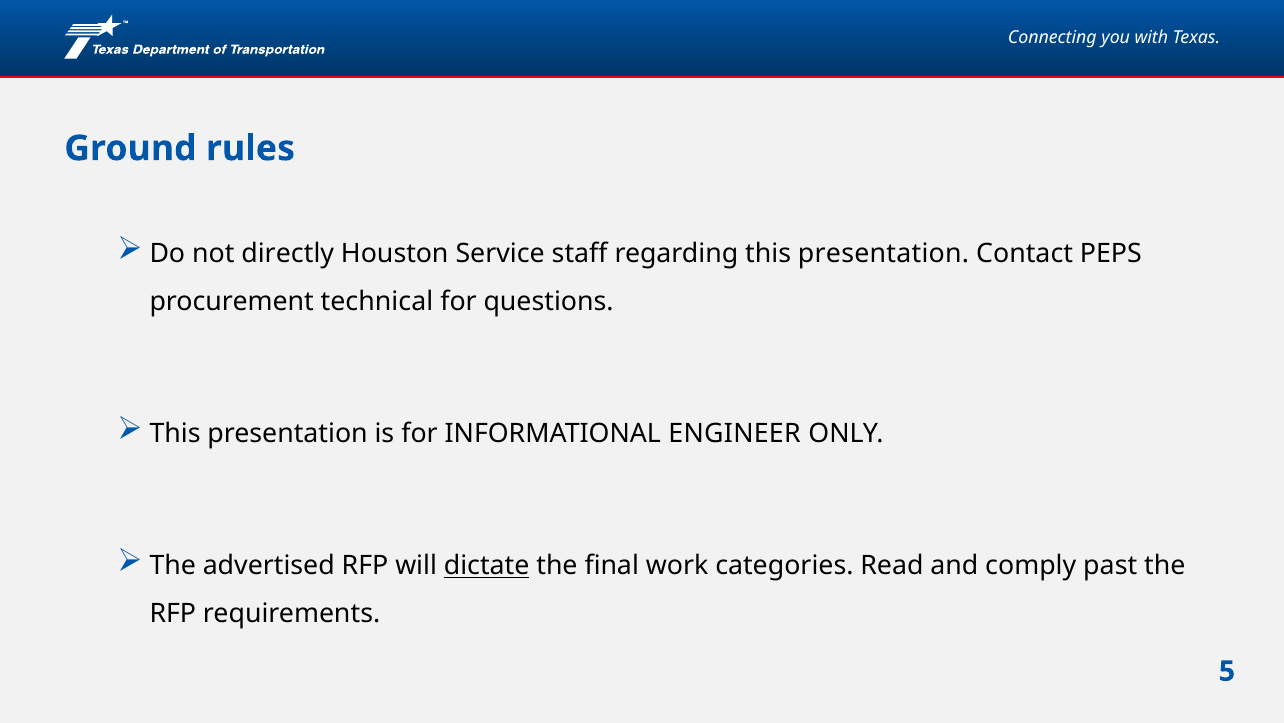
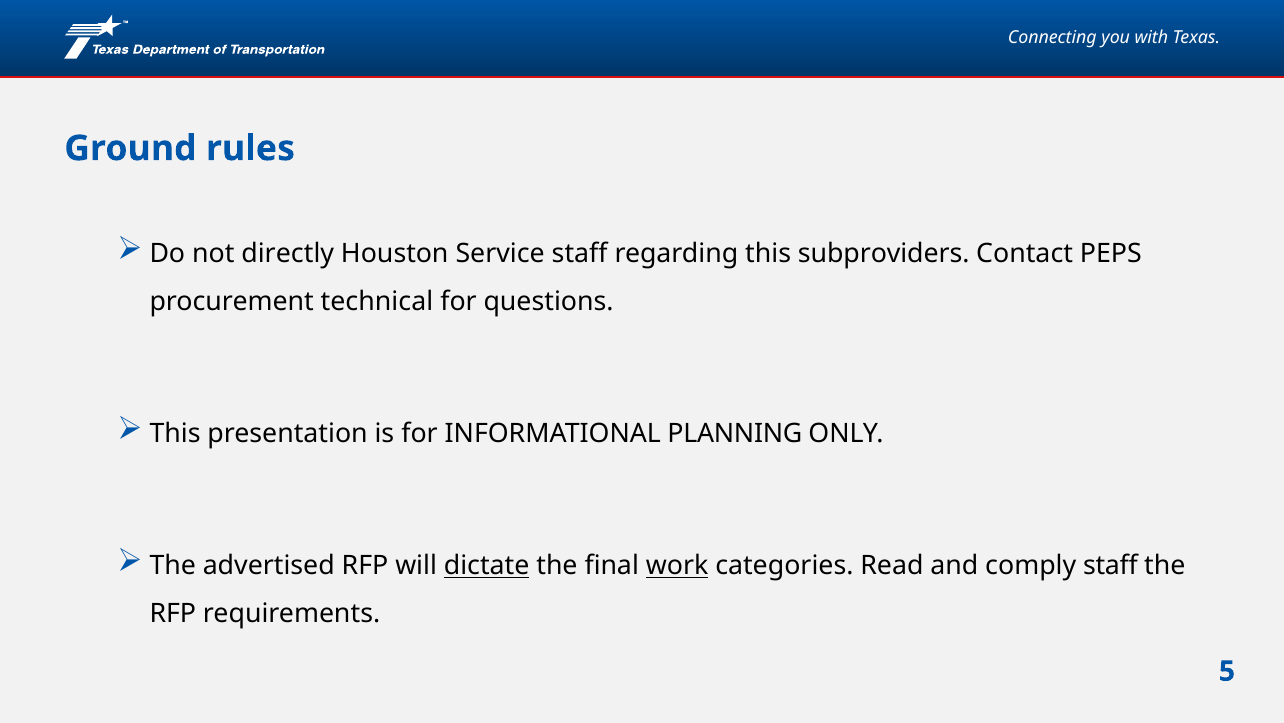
regarding this presentation: presentation -> subproviders
ENGINEER: ENGINEER -> PLANNING
work underline: none -> present
comply past: past -> staff
